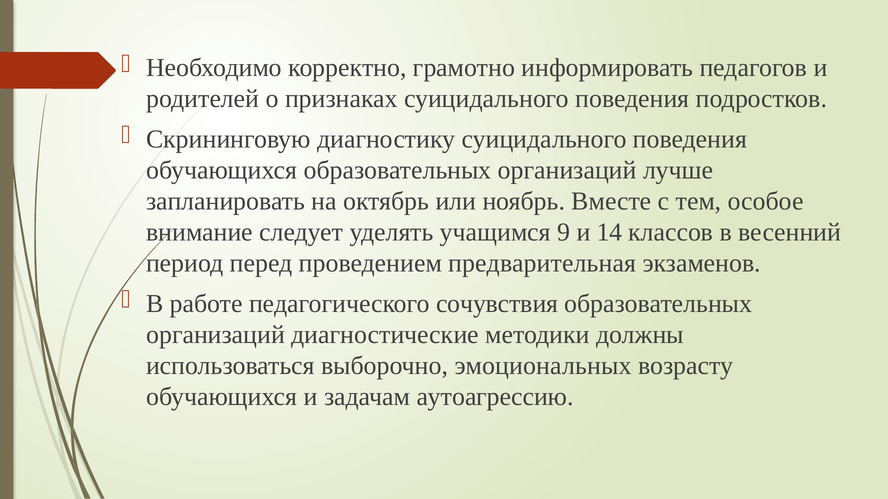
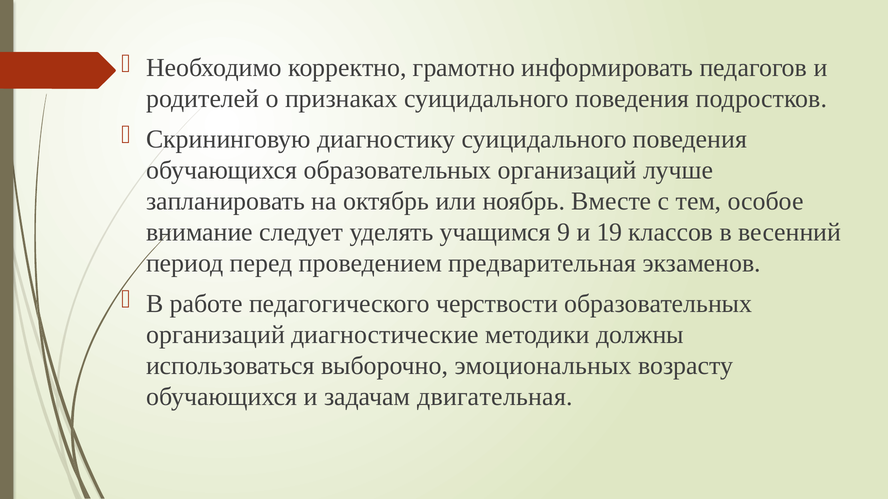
14: 14 -> 19
сочувствия: сочувствия -> черствости
аутоагрессию: аутоагрессию -> двигательная
